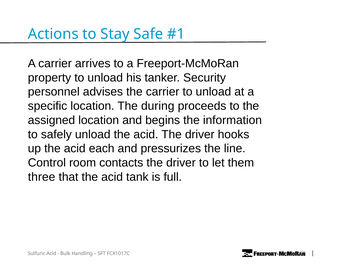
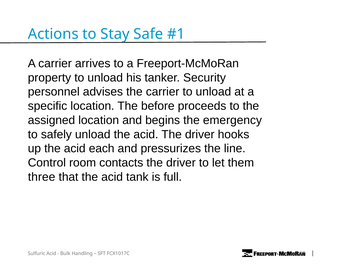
during: during -> before
information: information -> emergency
